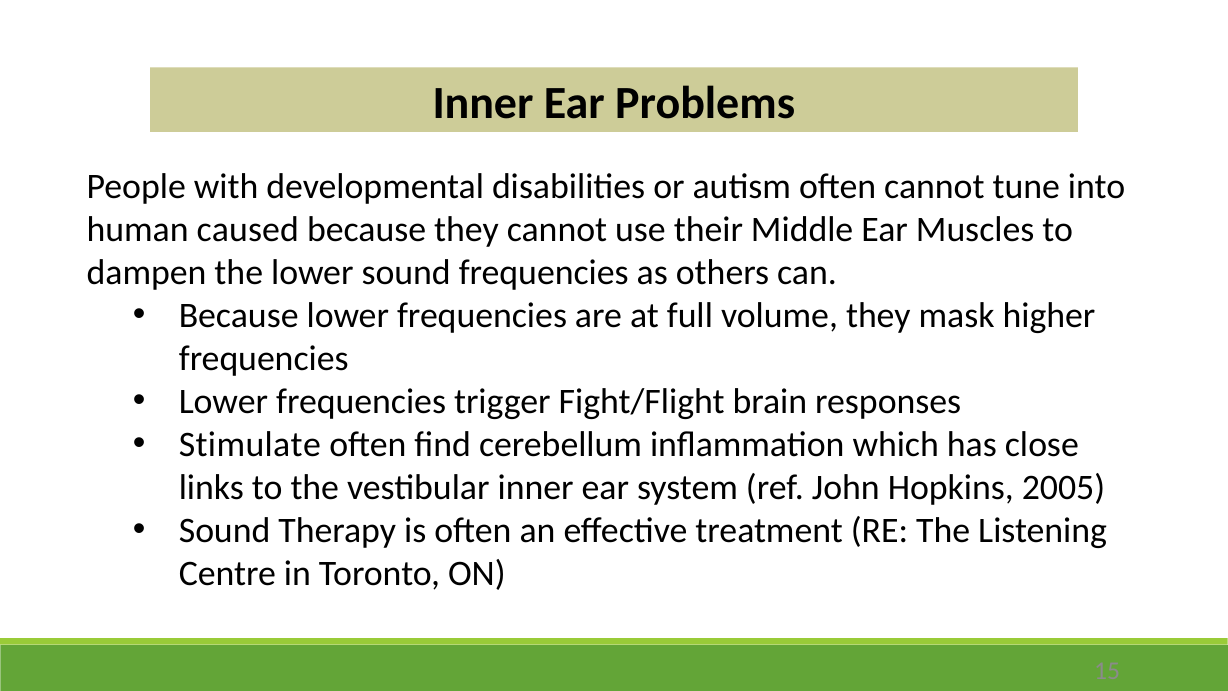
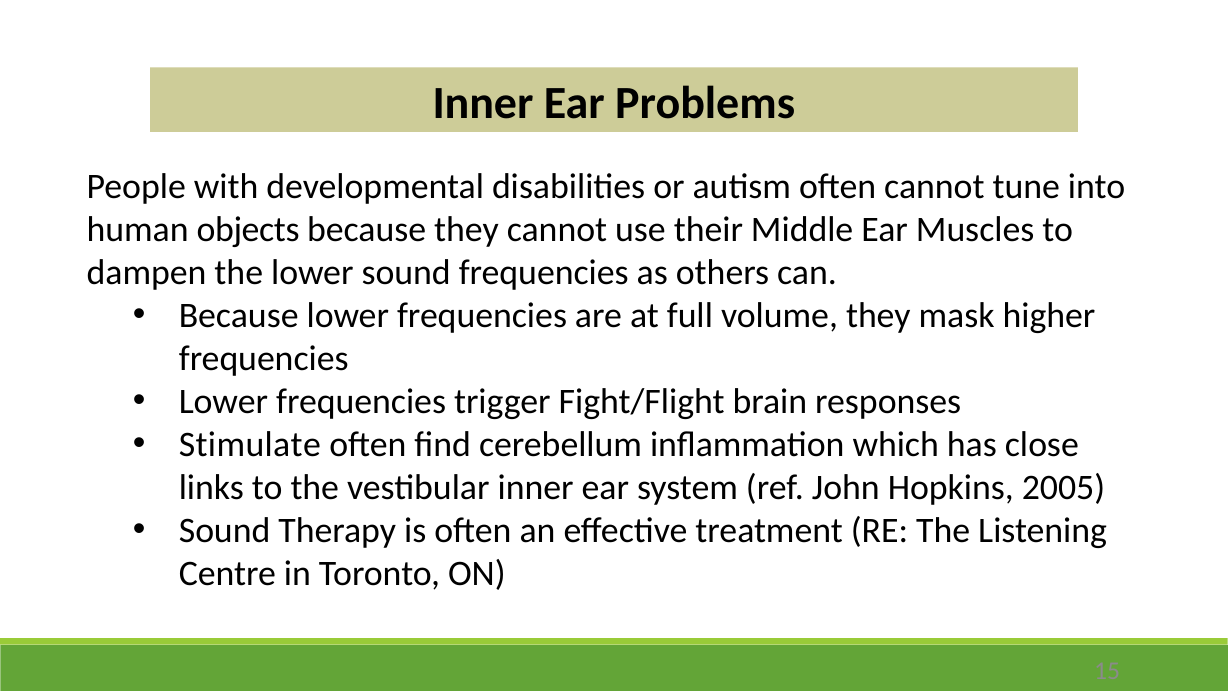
caused: caused -> objects
